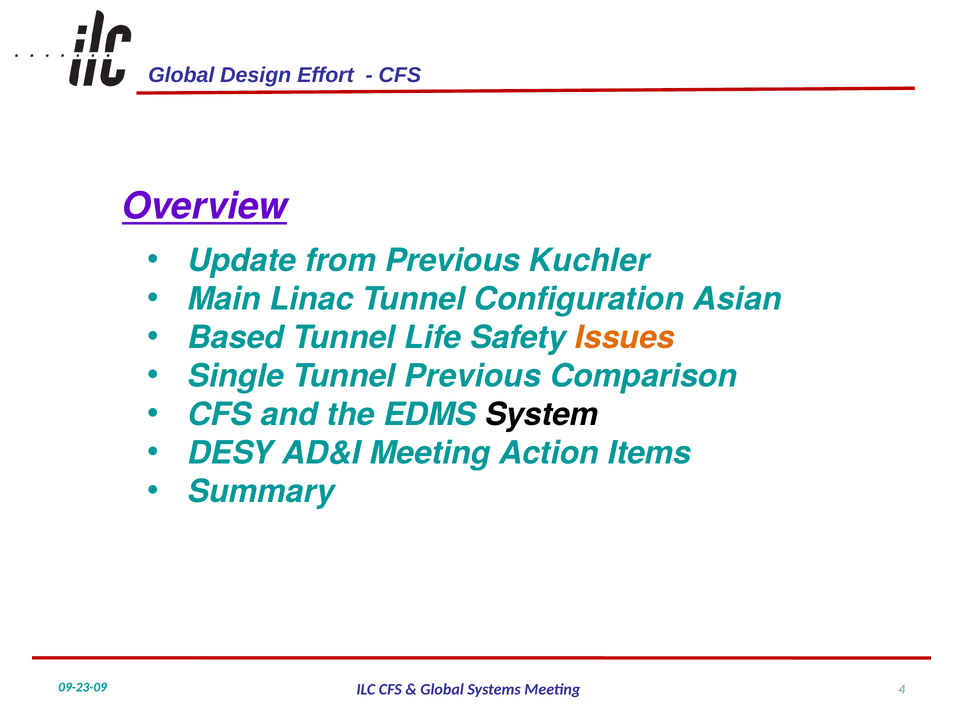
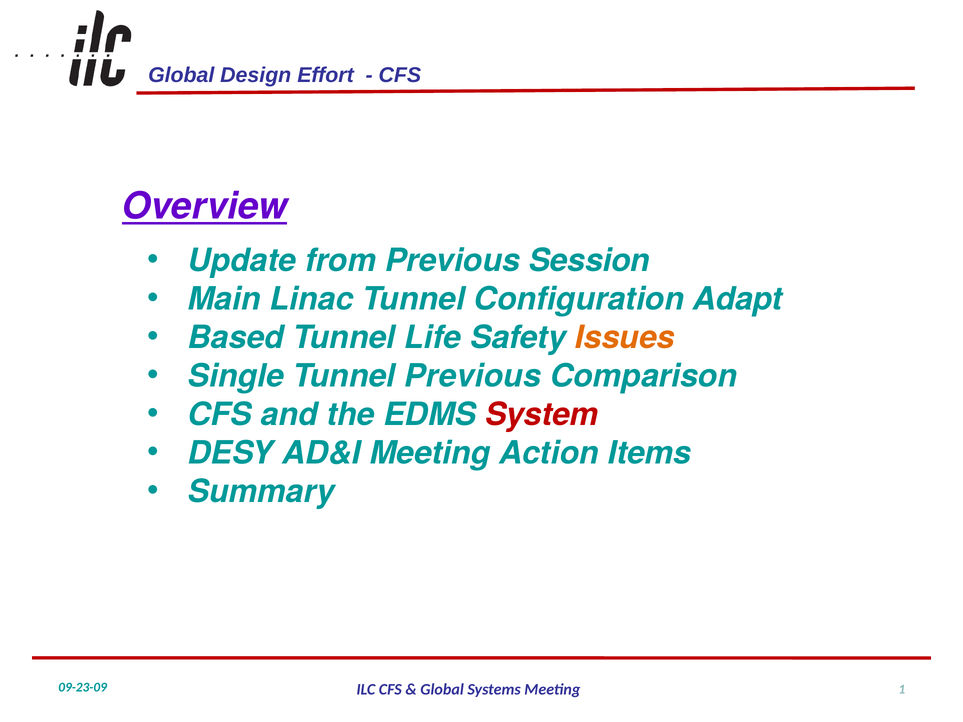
Kuchler: Kuchler -> Session
Asian: Asian -> Adapt
System colour: black -> red
4: 4 -> 1
